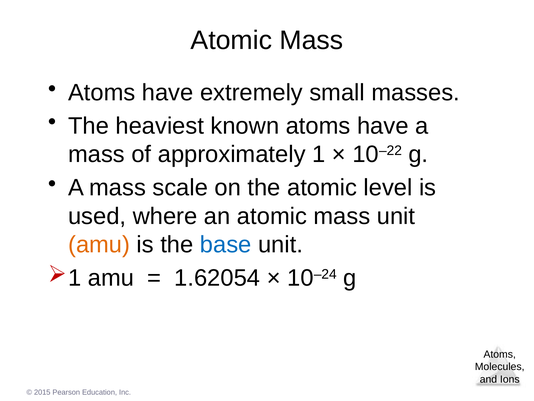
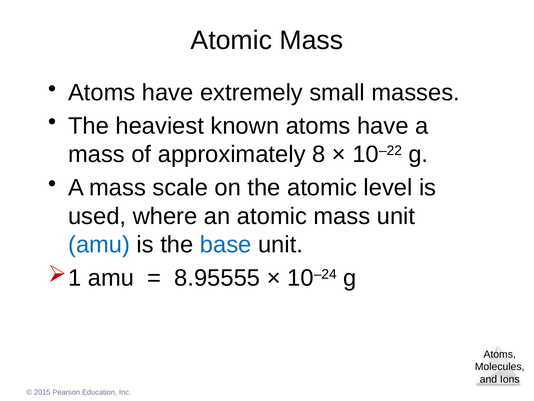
1: 1 -> 8
amu at (99, 244) colour: orange -> blue
1.62054: 1.62054 -> 8.95555
